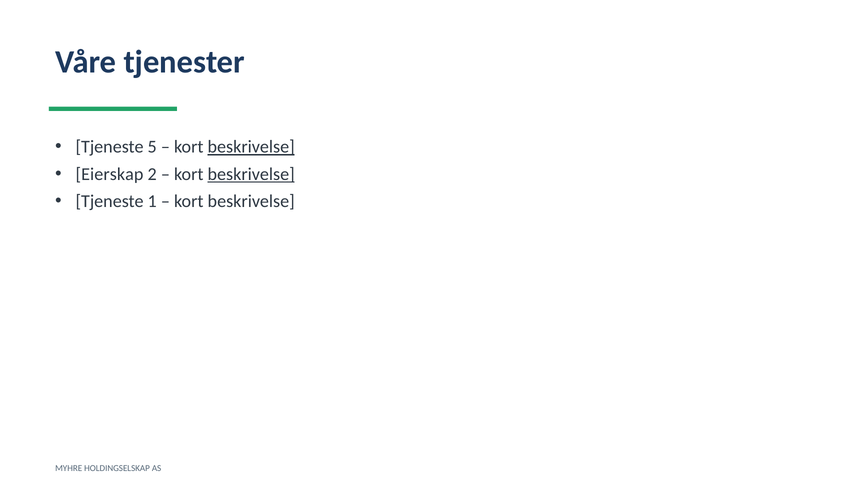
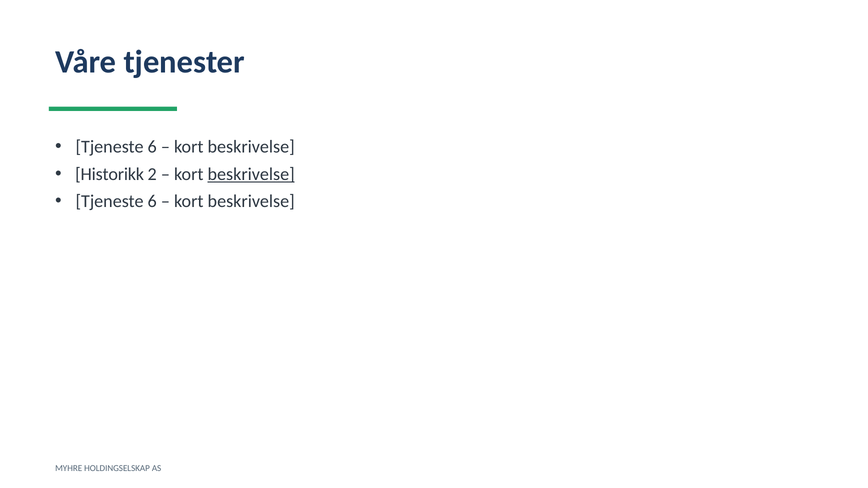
5 at (152, 147): 5 -> 6
beskrivelse at (251, 147) underline: present -> none
Eierskap: Eierskap -> Historikk
1 at (152, 201): 1 -> 6
